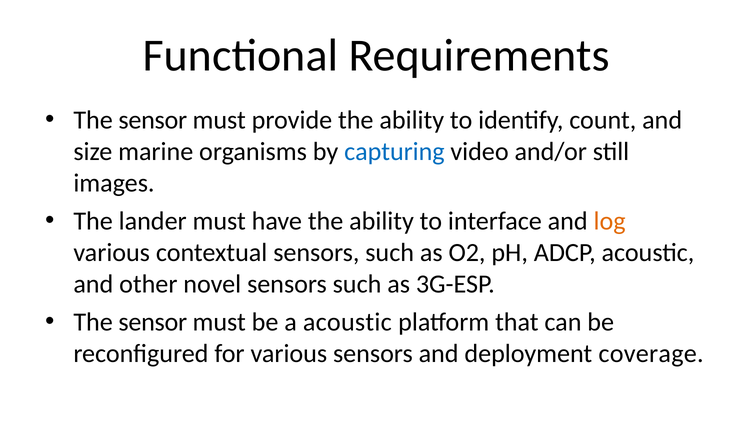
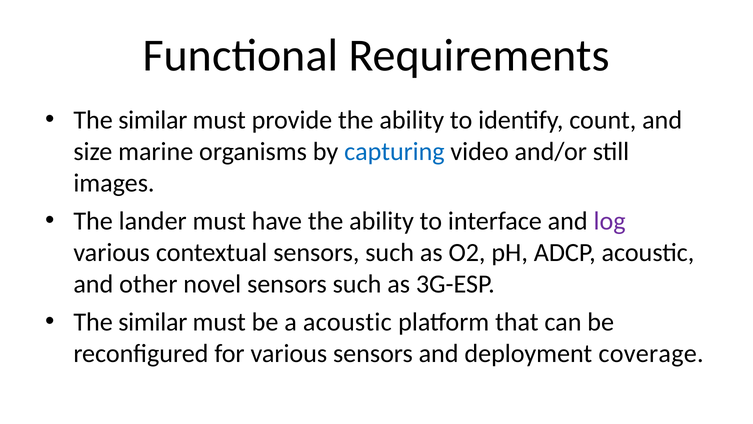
sensor at (153, 120): sensor -> similar
log colour: orange -> purple
sensor at (153, 322): sensor -> similar
